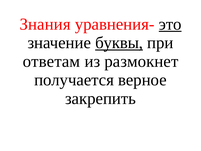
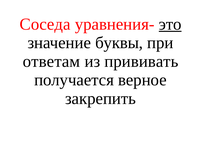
Знания: Знания -> Соседа
буквы underline: present -> none
размокнет: размокнет -> прививать
